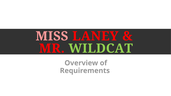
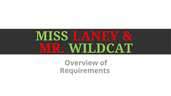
MISS colour: pink -> light green
